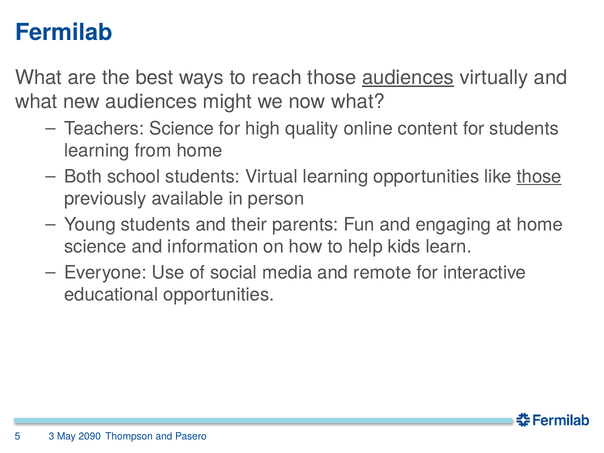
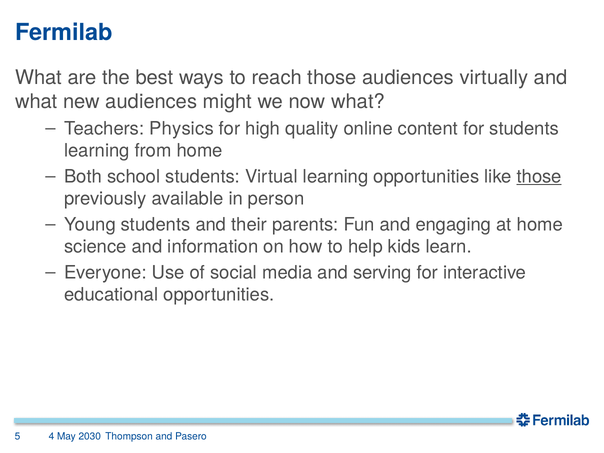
audiences at (408, 78) underline: present -> none
Teachers Science: Science -> Physics
remote: remote -> serving
3: 3 -> 4
2090: 2090 -> 2030
